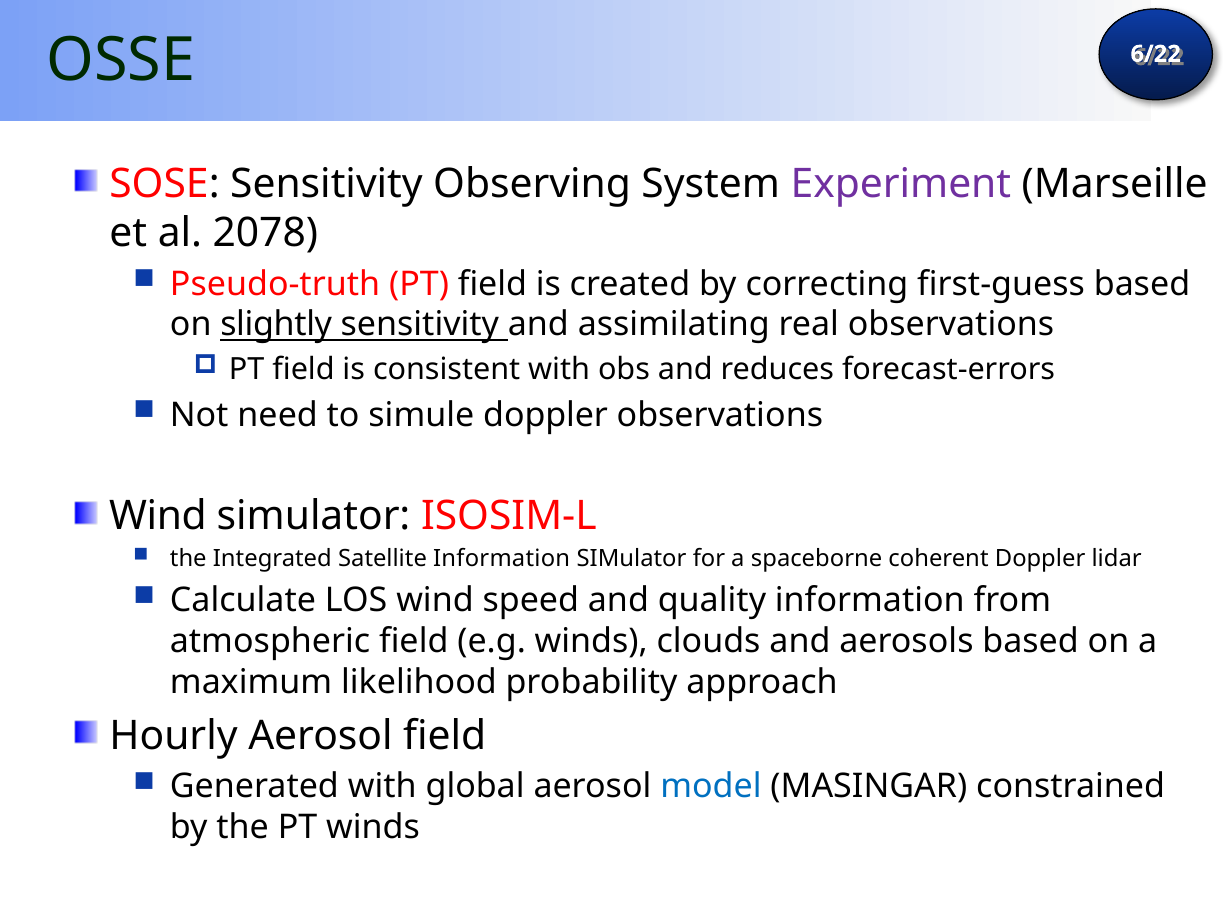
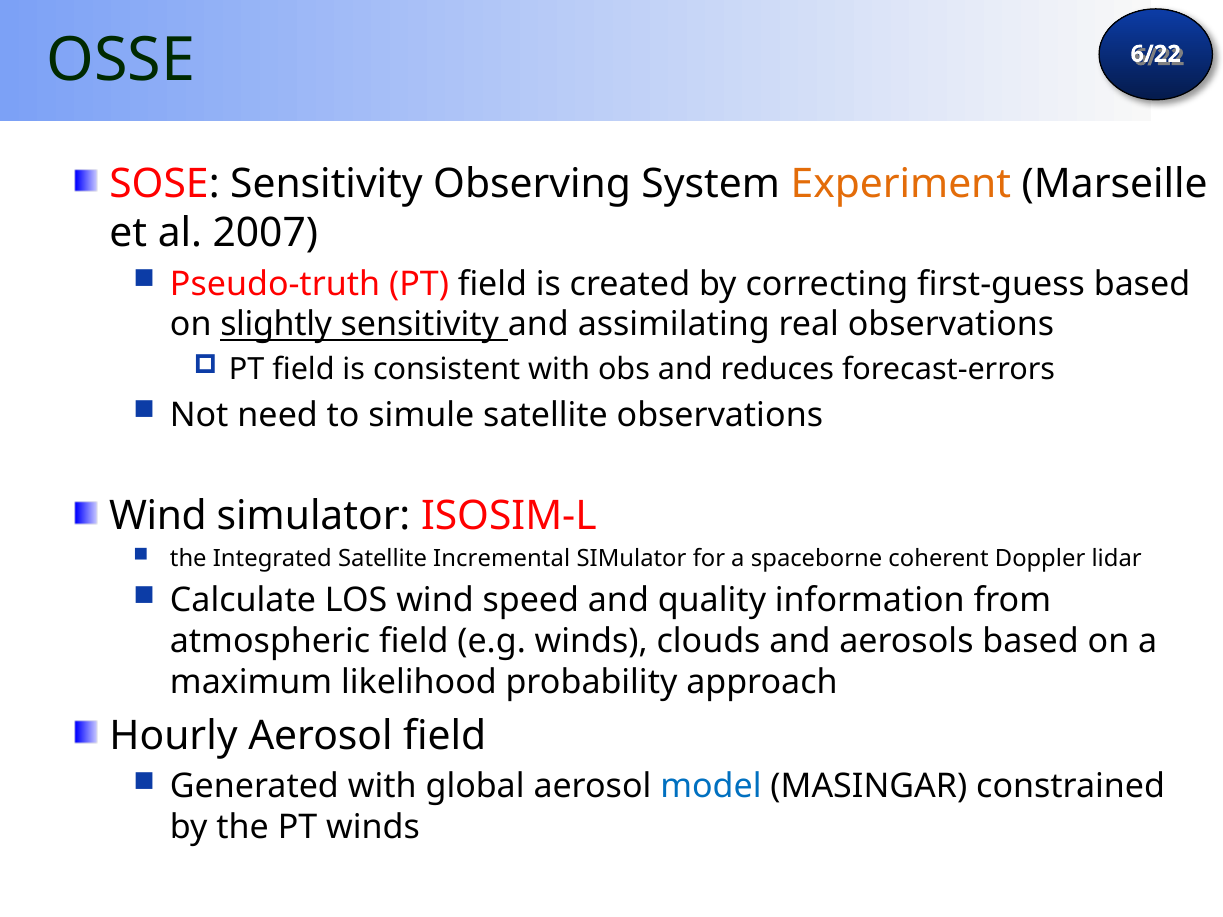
Experiment colour: purple -> orange
2078: 2078 -> 2007
simule doppler: doppler -> satellite
Satellite Information: Information -> Incremental
